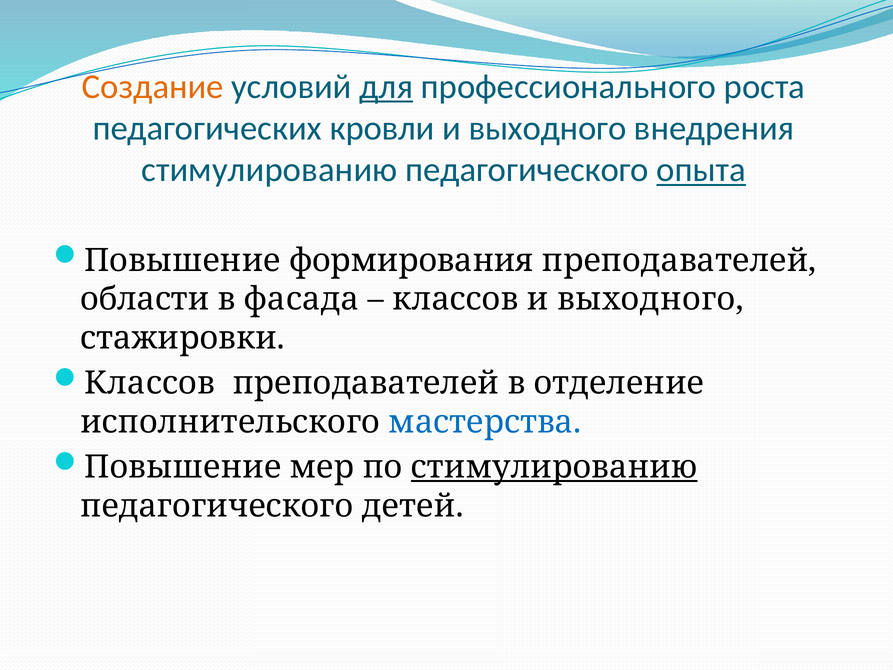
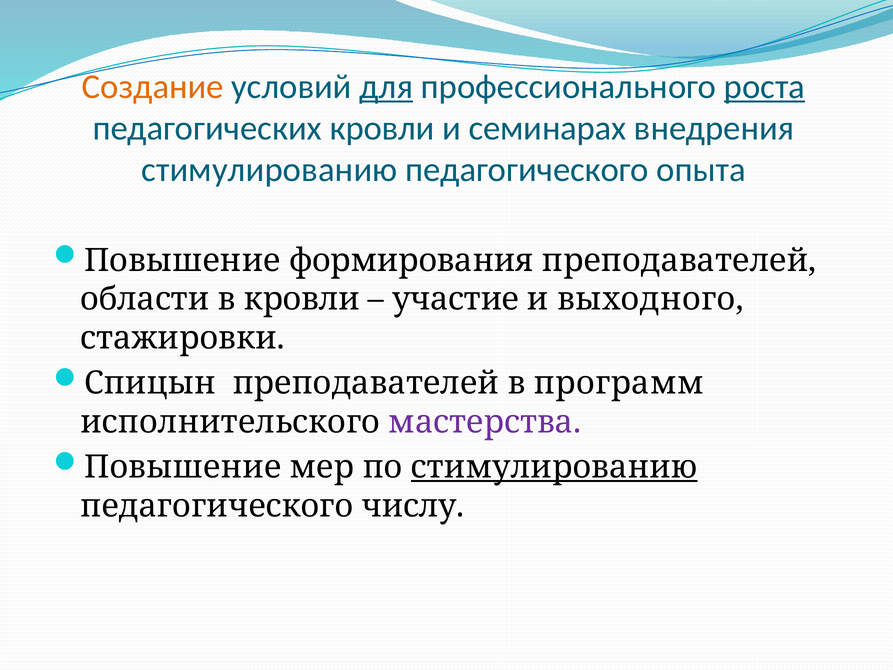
роста underline: none -> present
выходного at (548, 128): выходного -> семинарах
опыта underline: present -> none
в фасада: фасада -> кровли
классов at (455, 299): классов -> участие
Классов at (150, 383): Классов -> Спицын
отделение: отделение -> программ
мастерства colour: blue -> purple
детей: детей -> числу
